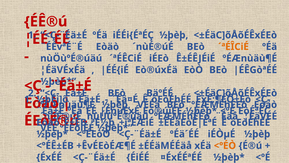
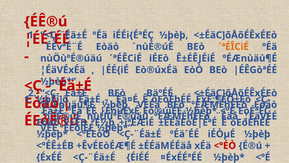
<ºÉÒ colour: orange -> red
